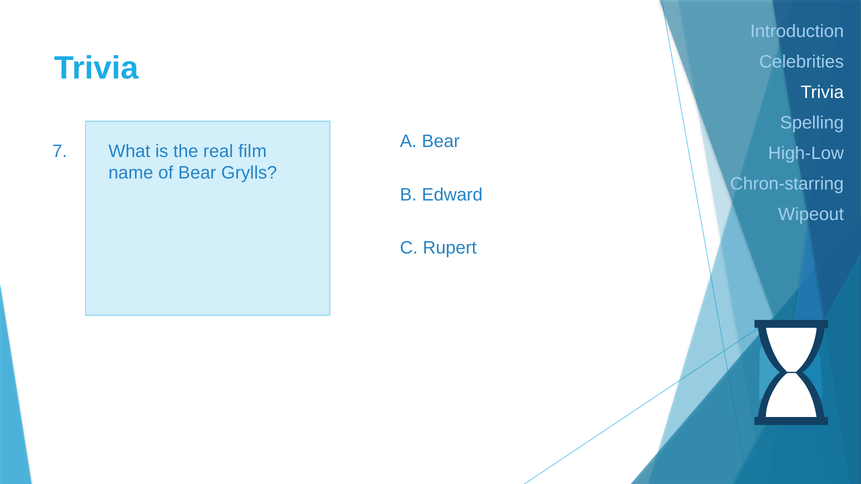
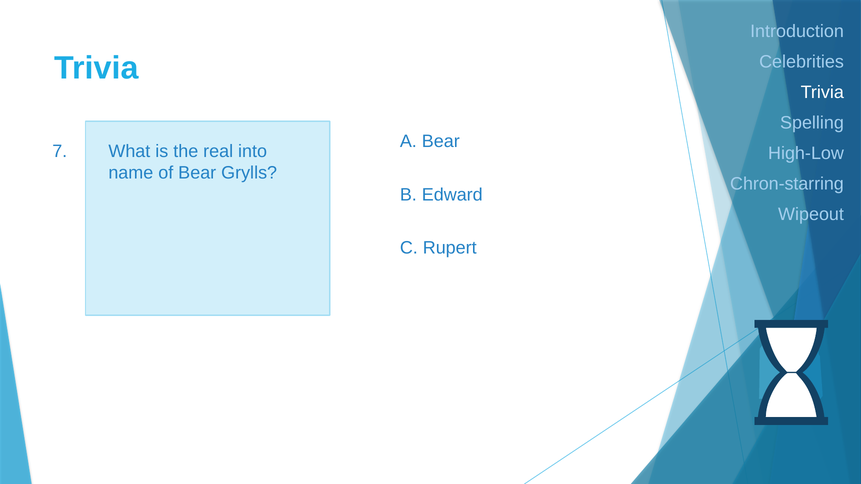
film: film -> into
